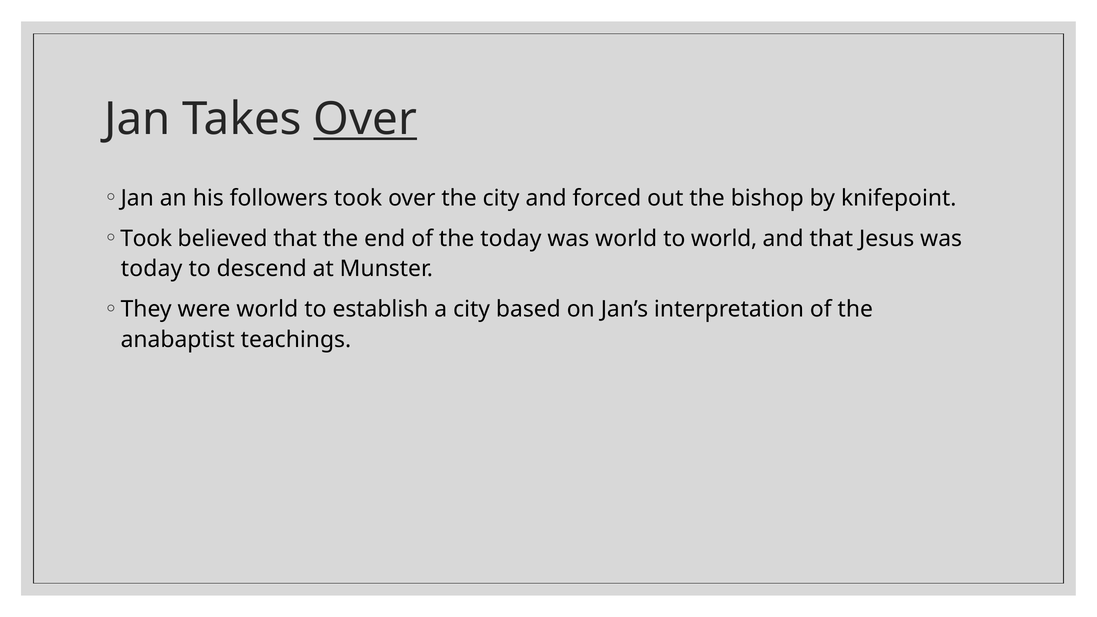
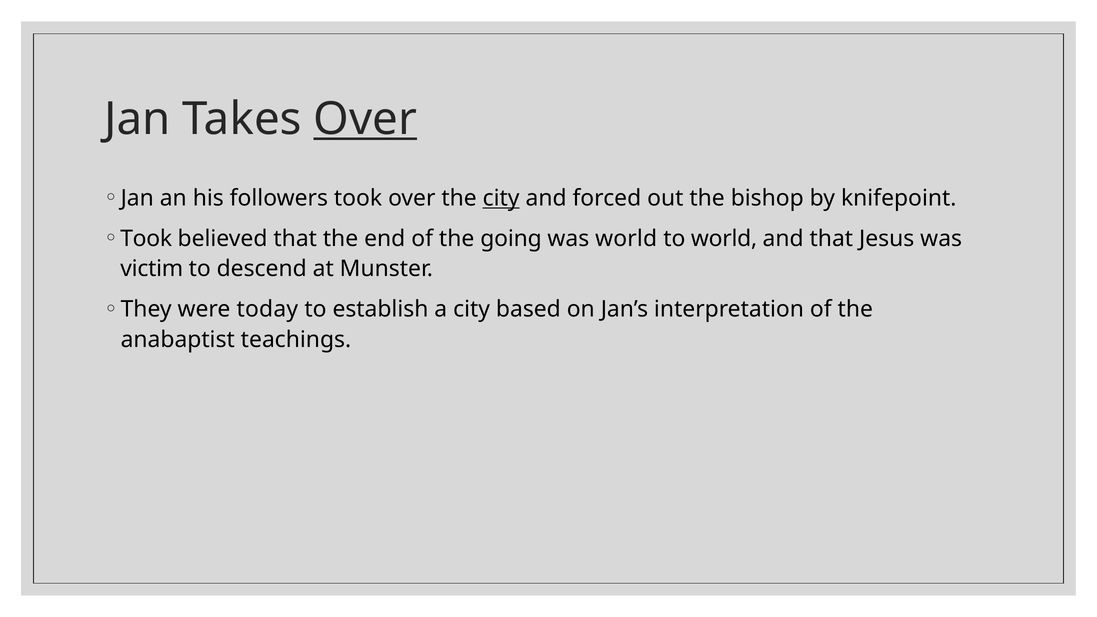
city at (501, 198) underline: none -> present
the today: today -> going
today at (152, 269): today -> victim
were world: world -> today
